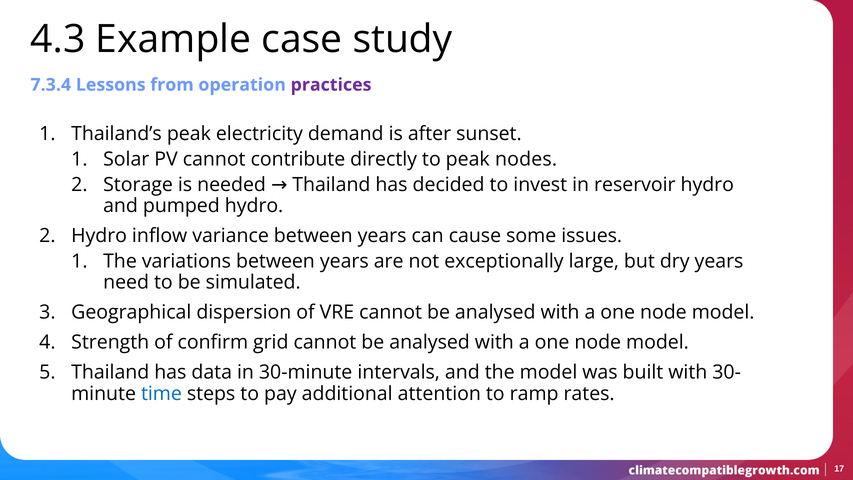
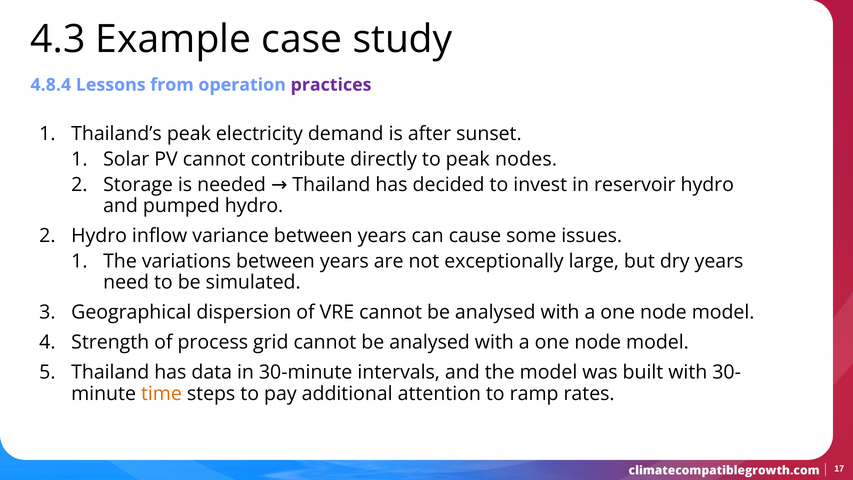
7.3.4: 7.3.4 -> 4.8.4
confirm: confirm -> process
time colour: blue -> orange
